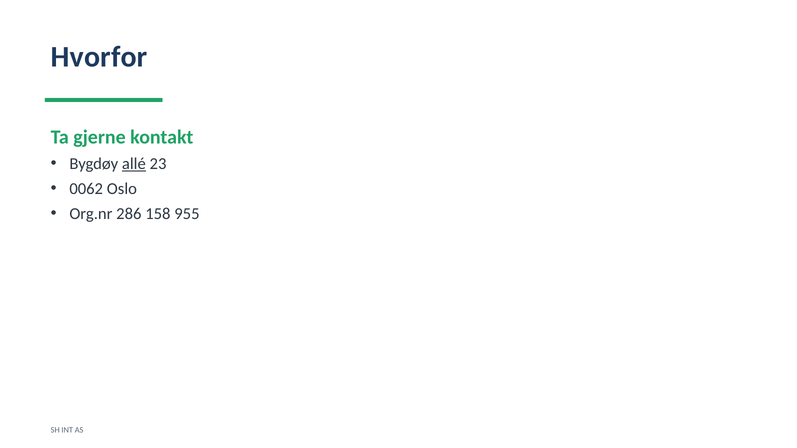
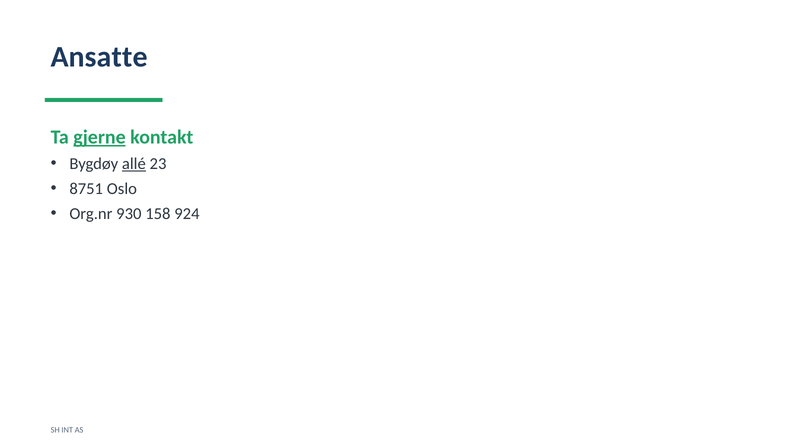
Hvorfor: Hvorfor -> Ansatte
gjerne underline: none -> present
0062: 0062 -> 8751
286: 286 -> 930
955: 955 -> 924
